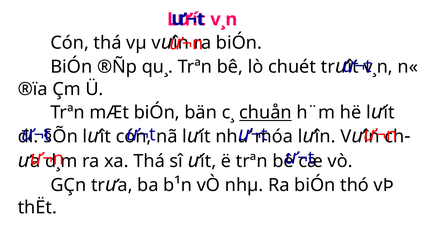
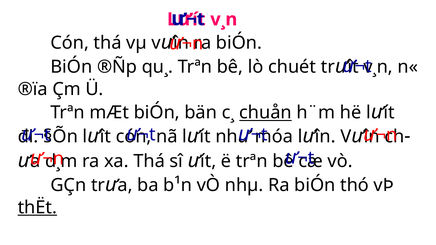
thËt underline: none -> present
